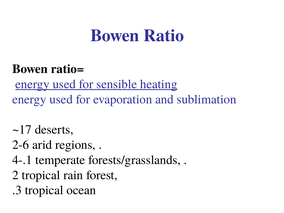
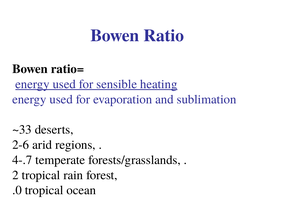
~17: ~17 -> ~33
4-.1: 4-.1 -> 4-.7
.3: .3 -> .0
